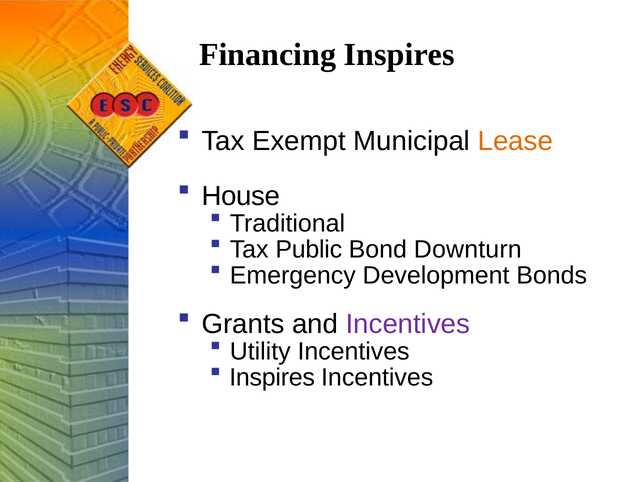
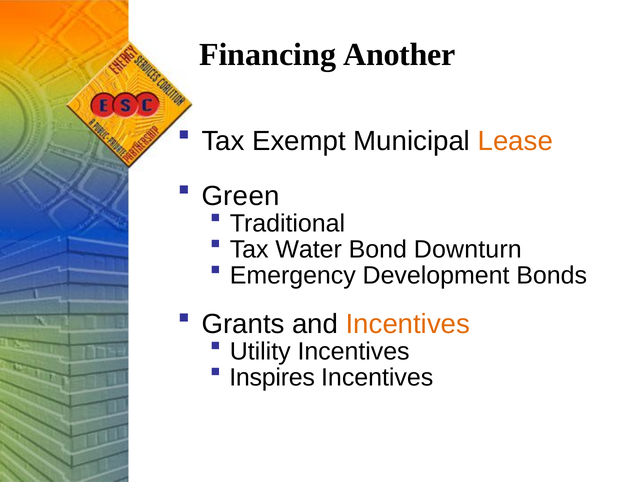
Financing Inspires: Inspires -> Another
House: House -> Green
Public: Public -> Water
Incentives at (408, 324) colour: purple -> orange
